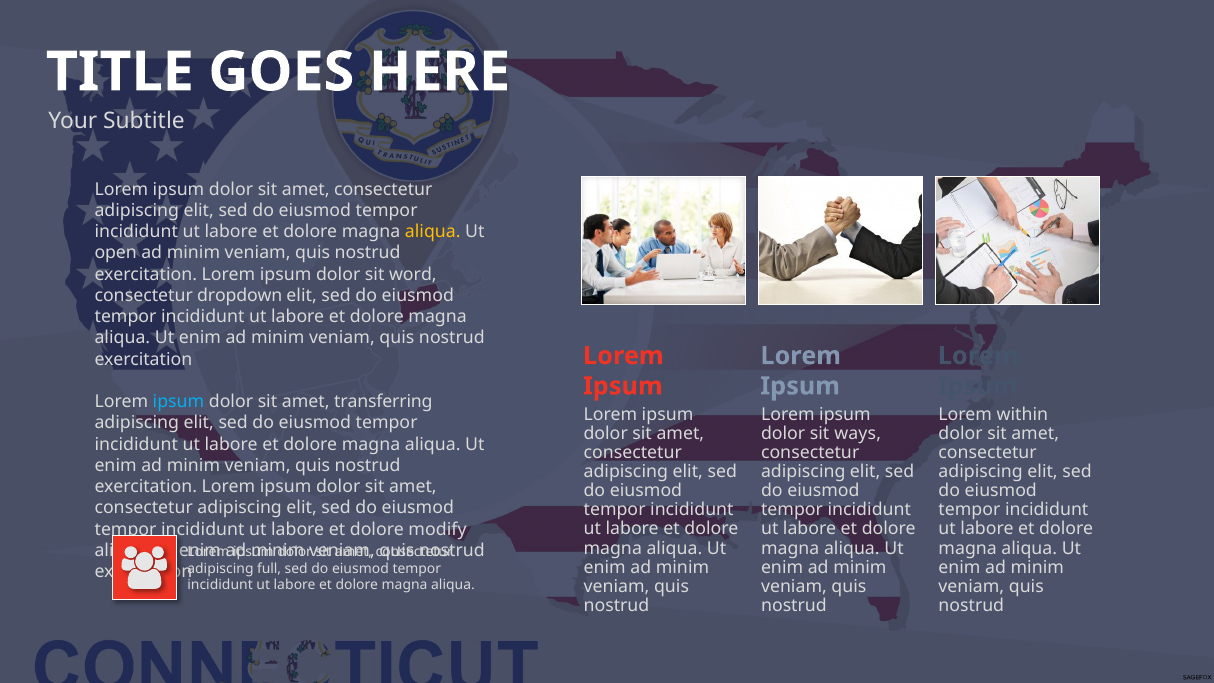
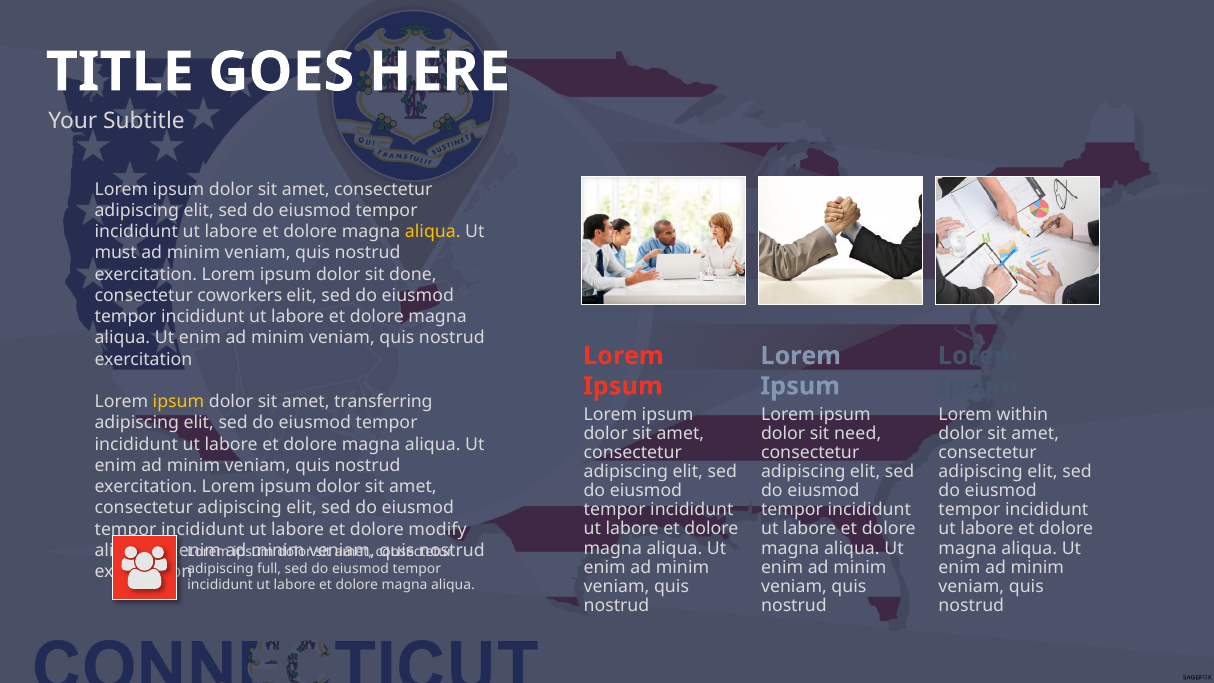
open: open -> must
word: word -> done
dropdown: dropdown -> coworkers
ipsum at (178, 402) colour: light blue -> yellow
ways: ways -> need
